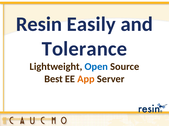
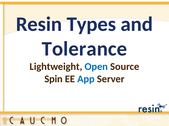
Easily: Easily -> Types
Best: Best -> Spin
App colour: orange -> blue
